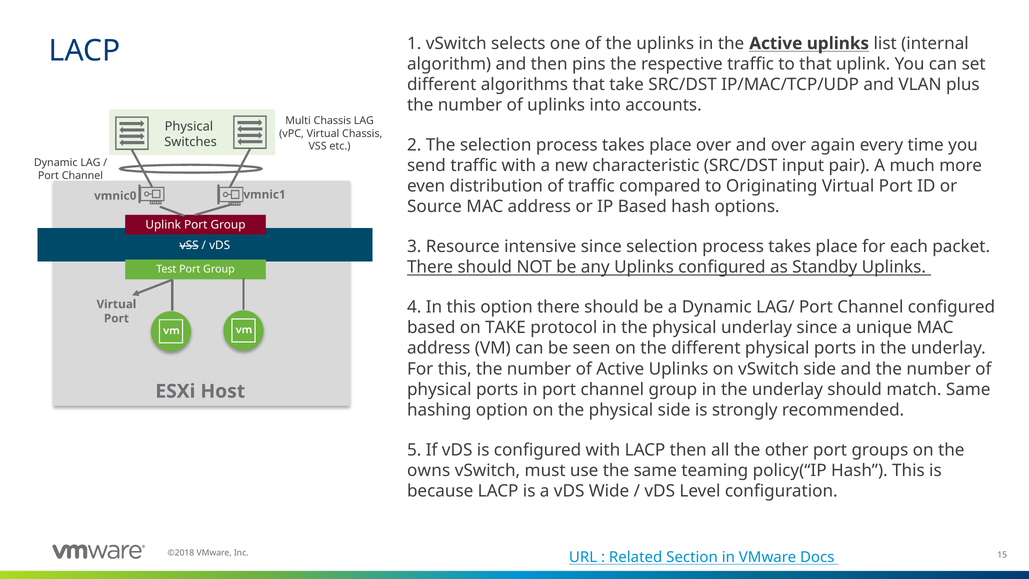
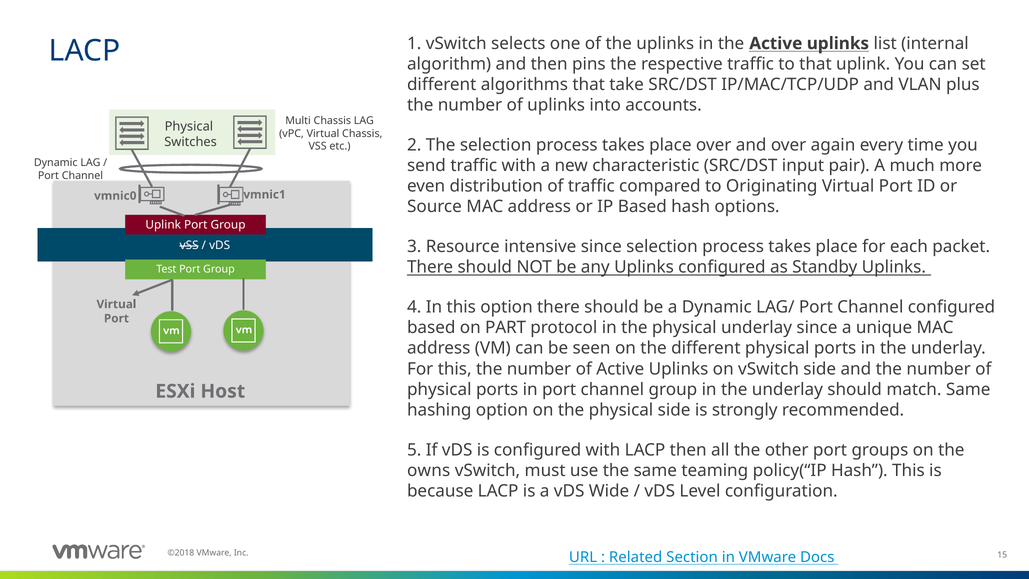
on TAKE: TAKE -> PART
